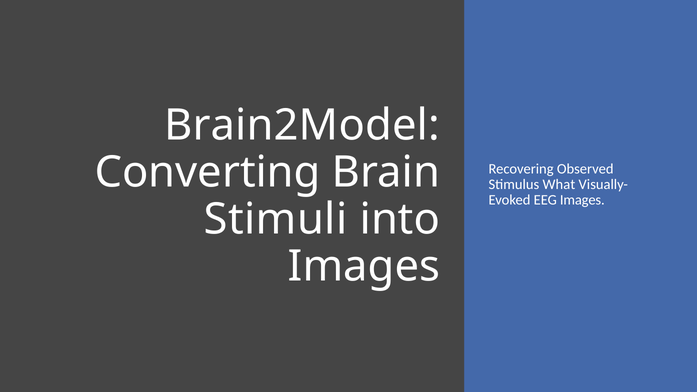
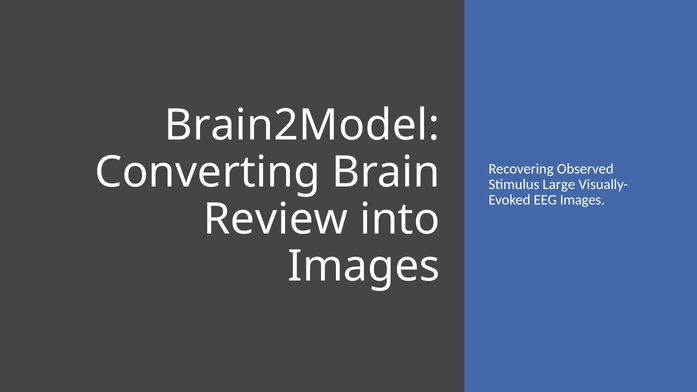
What: What -> Large
Stimuli: Stimuli -> Review
